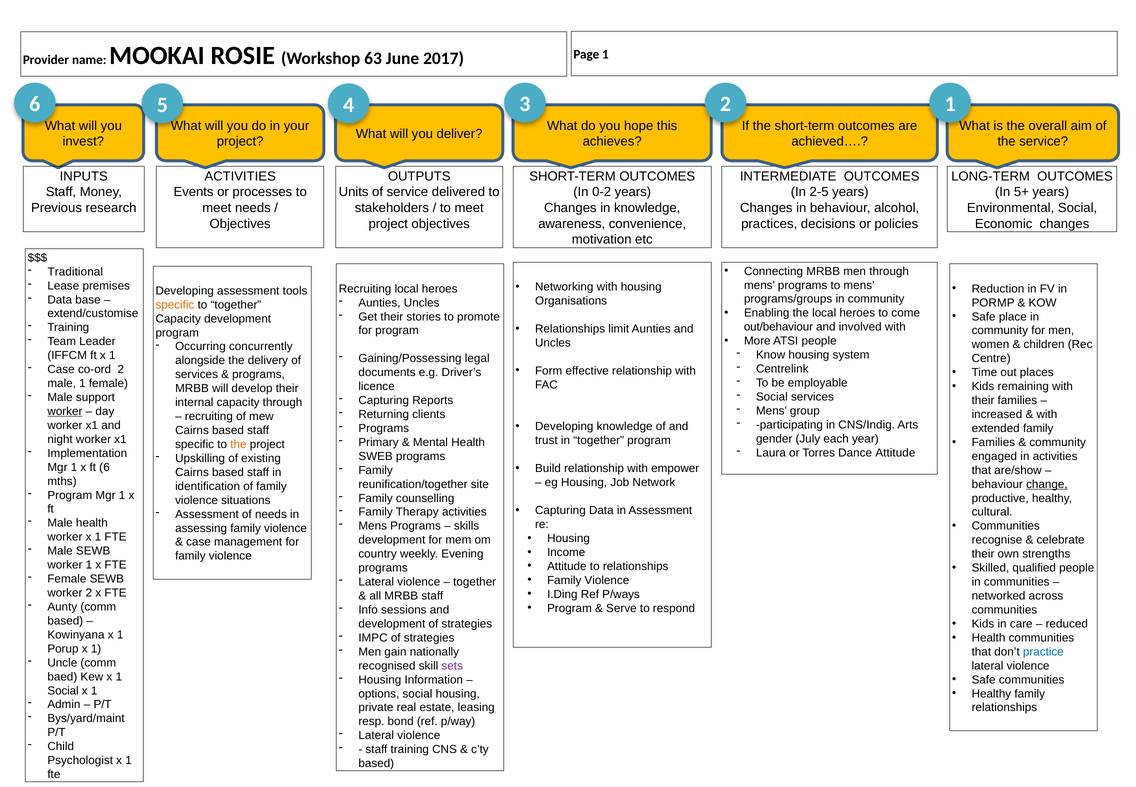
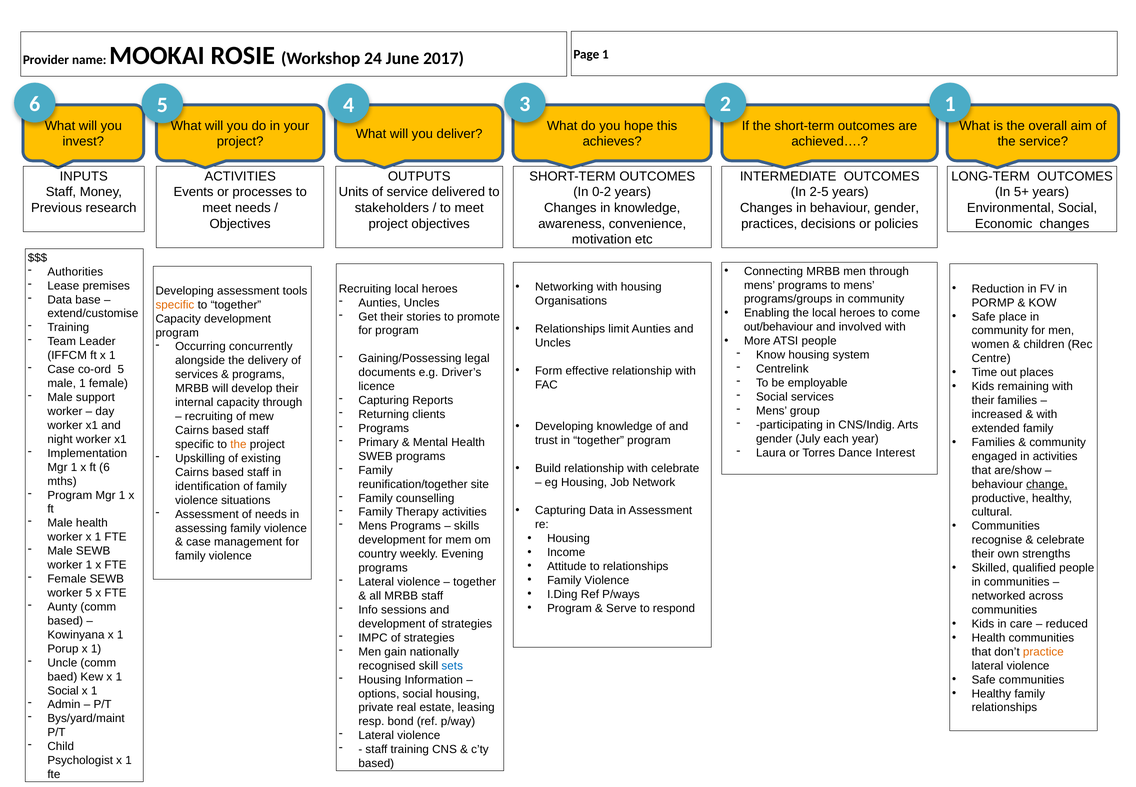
63: 63 -> 24
behaviour alcohol: alcohol -> gender
Traditional: Traditional -> Authorities
co-ord 2: 2 -> 5
worker at (65, 411) underline: present -> none
Dance Attitude: Attitude -> Interest
with empower: empower -> celebrate
worker 2: 2 -> 5
practice colour: blue -> orange
sets colour: purple -> blue
